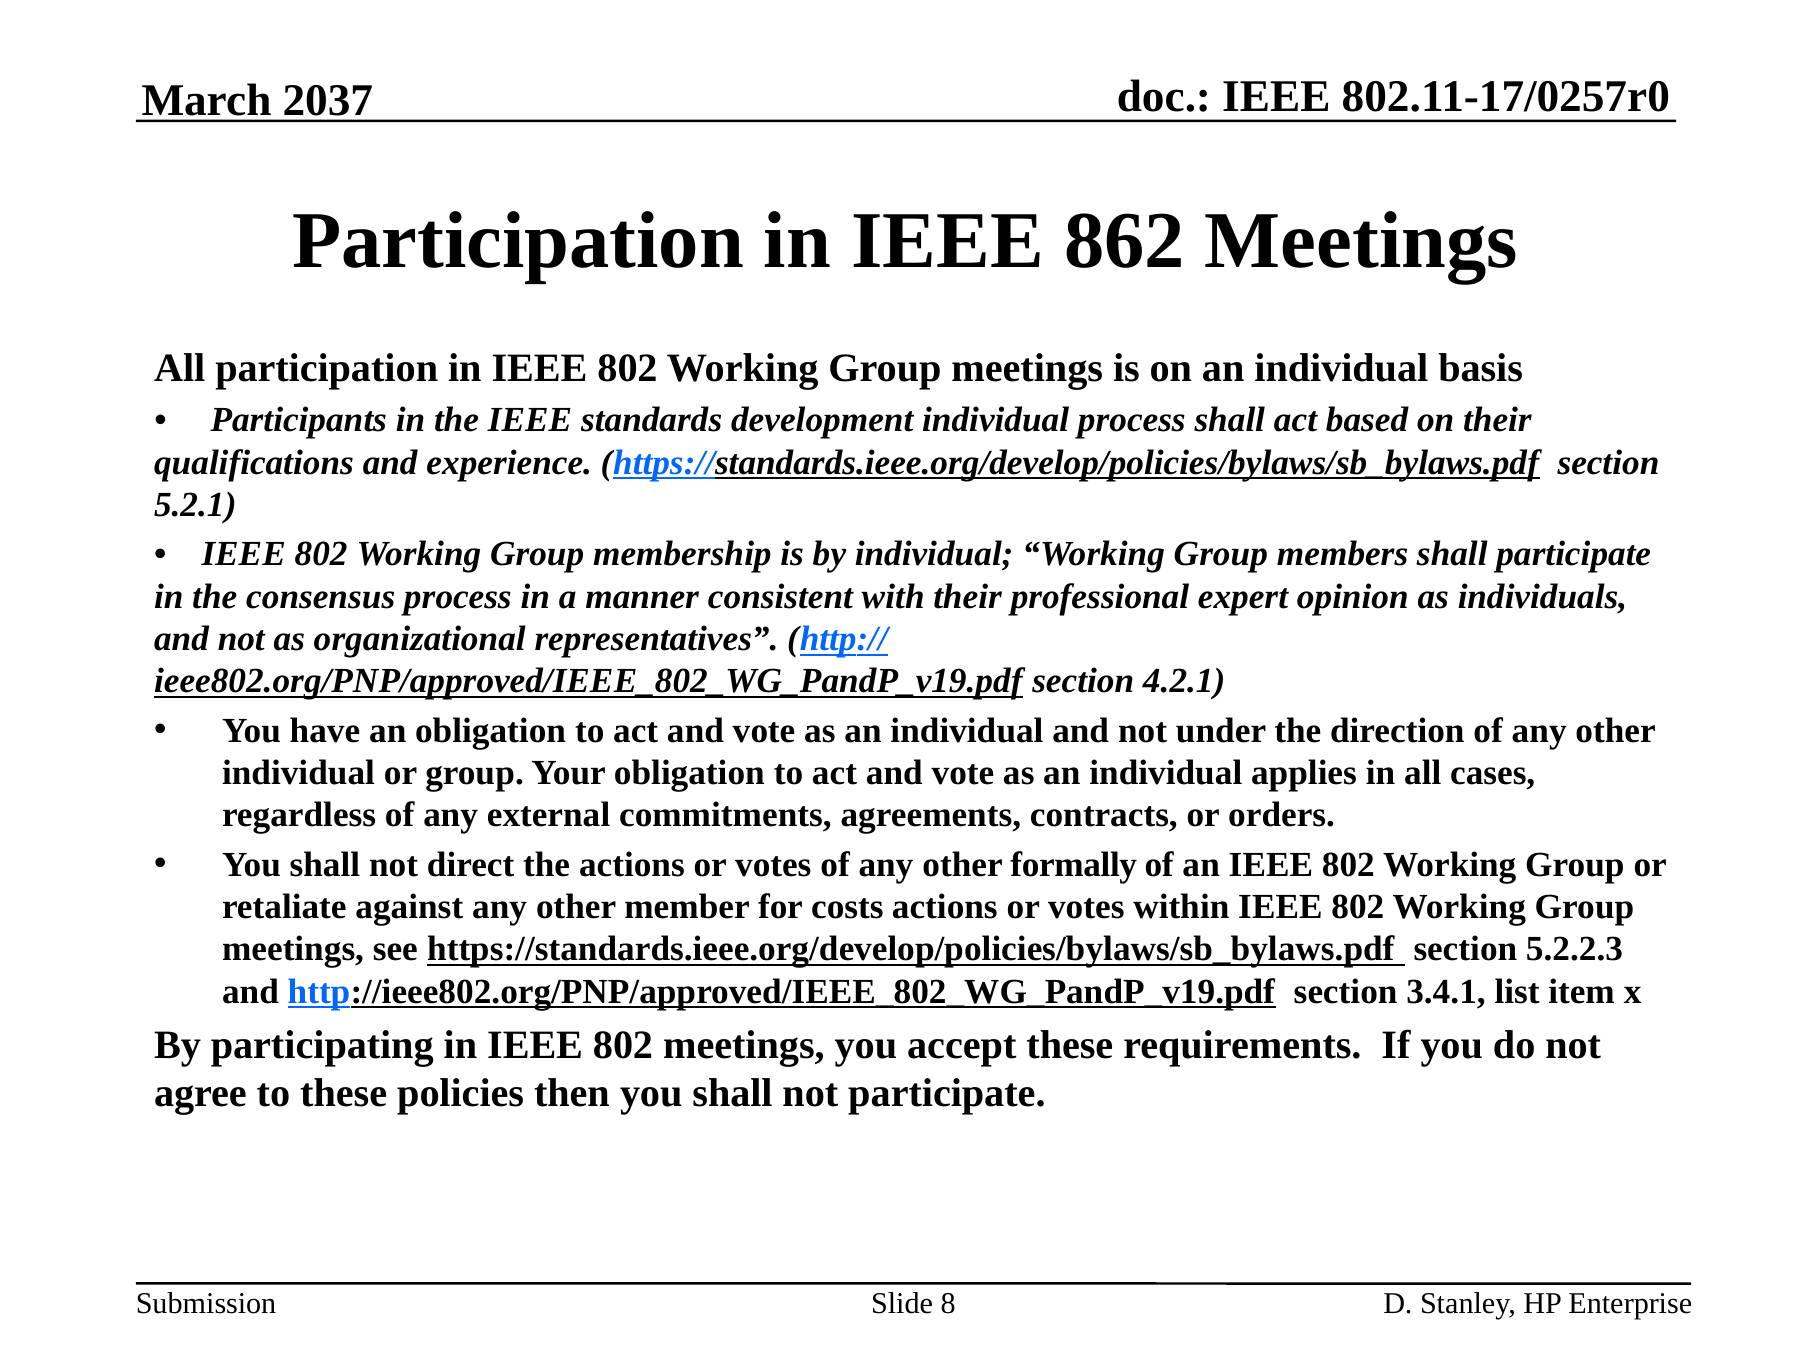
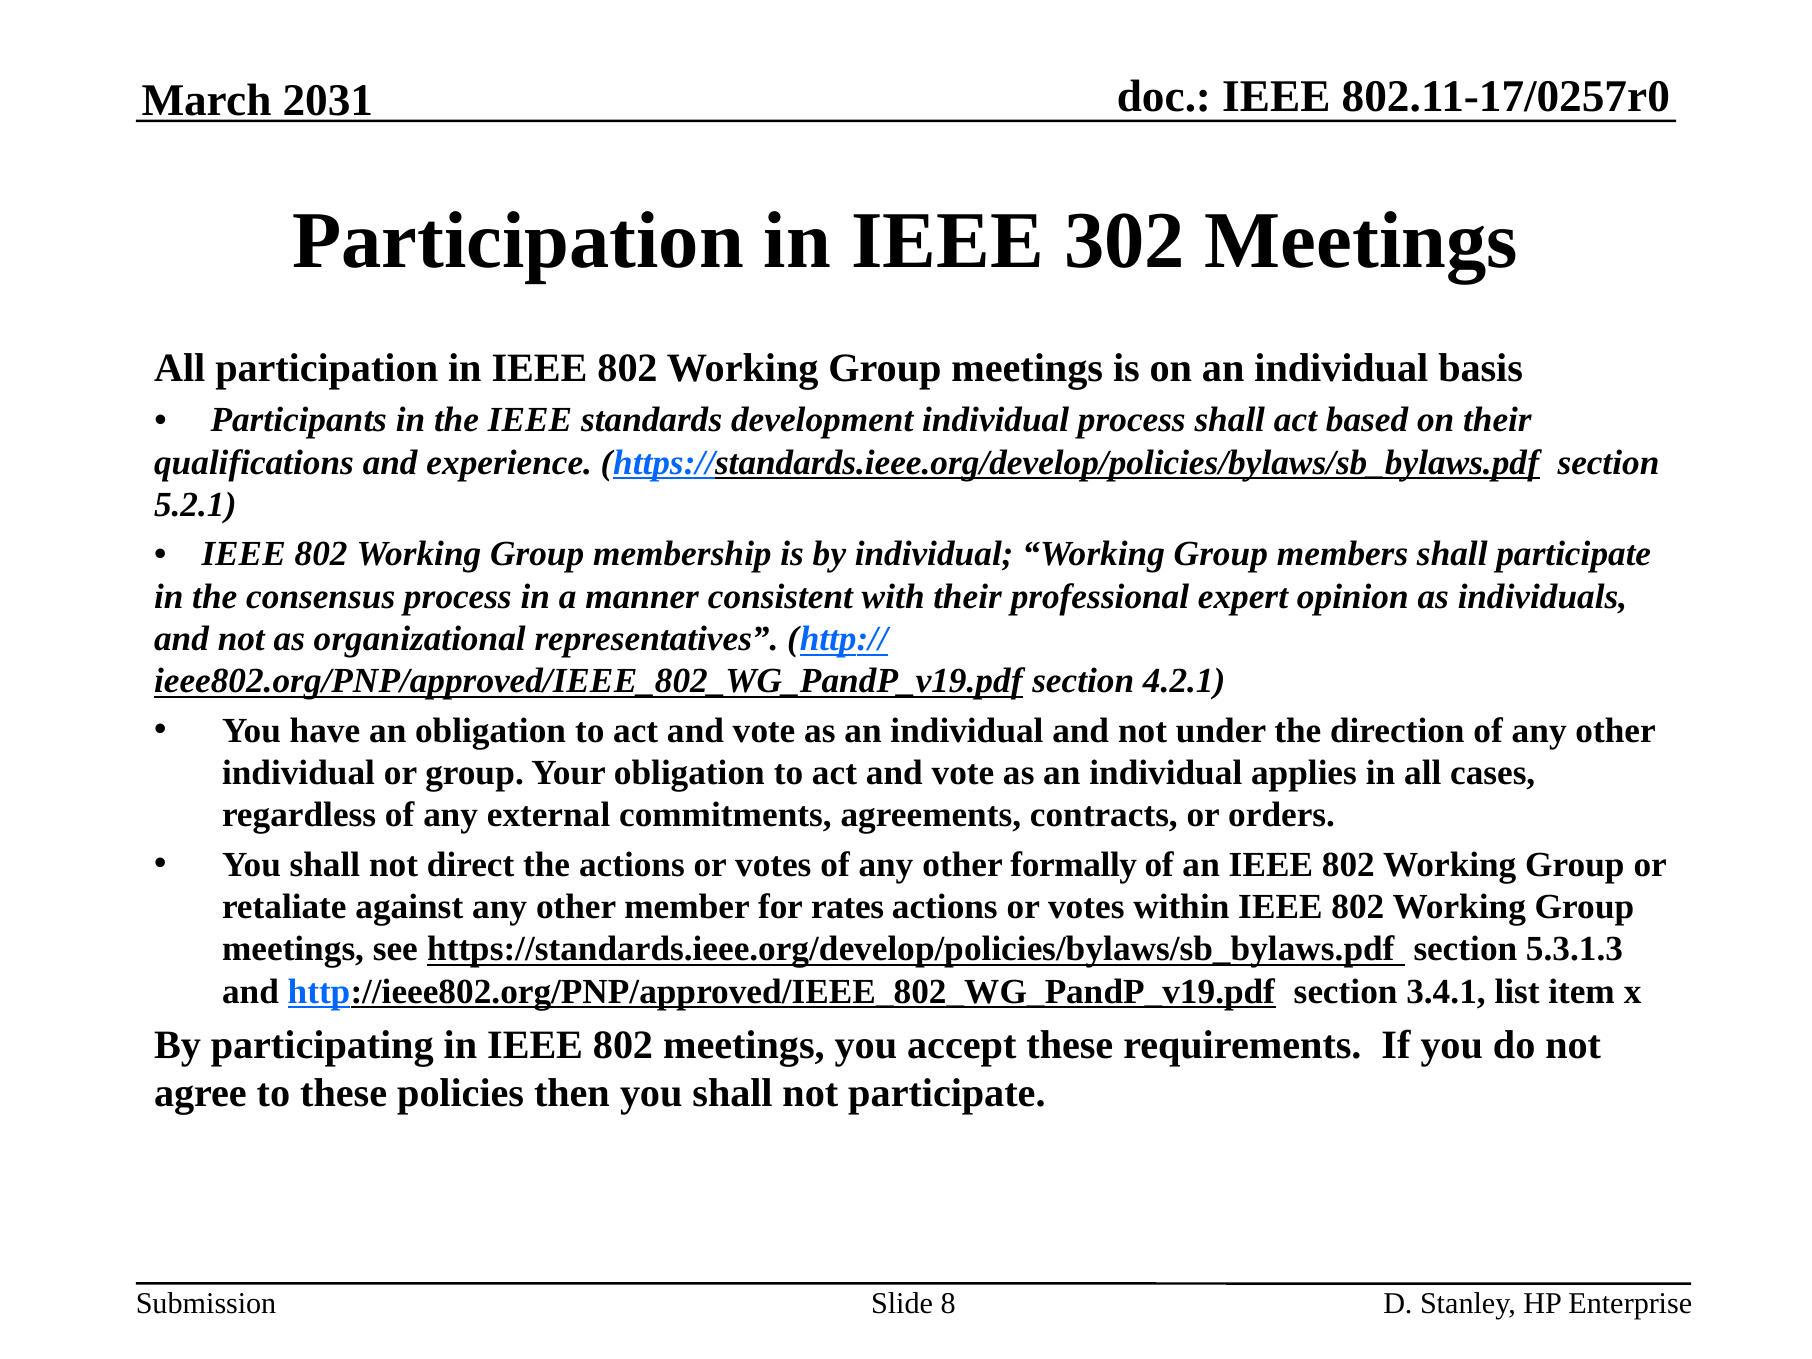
2037: 2037 -> 2031
862: 862 -> 302
costs: costs -> rates
5.2.2.3: 5.2.2.3 -> 5.3.1.3
